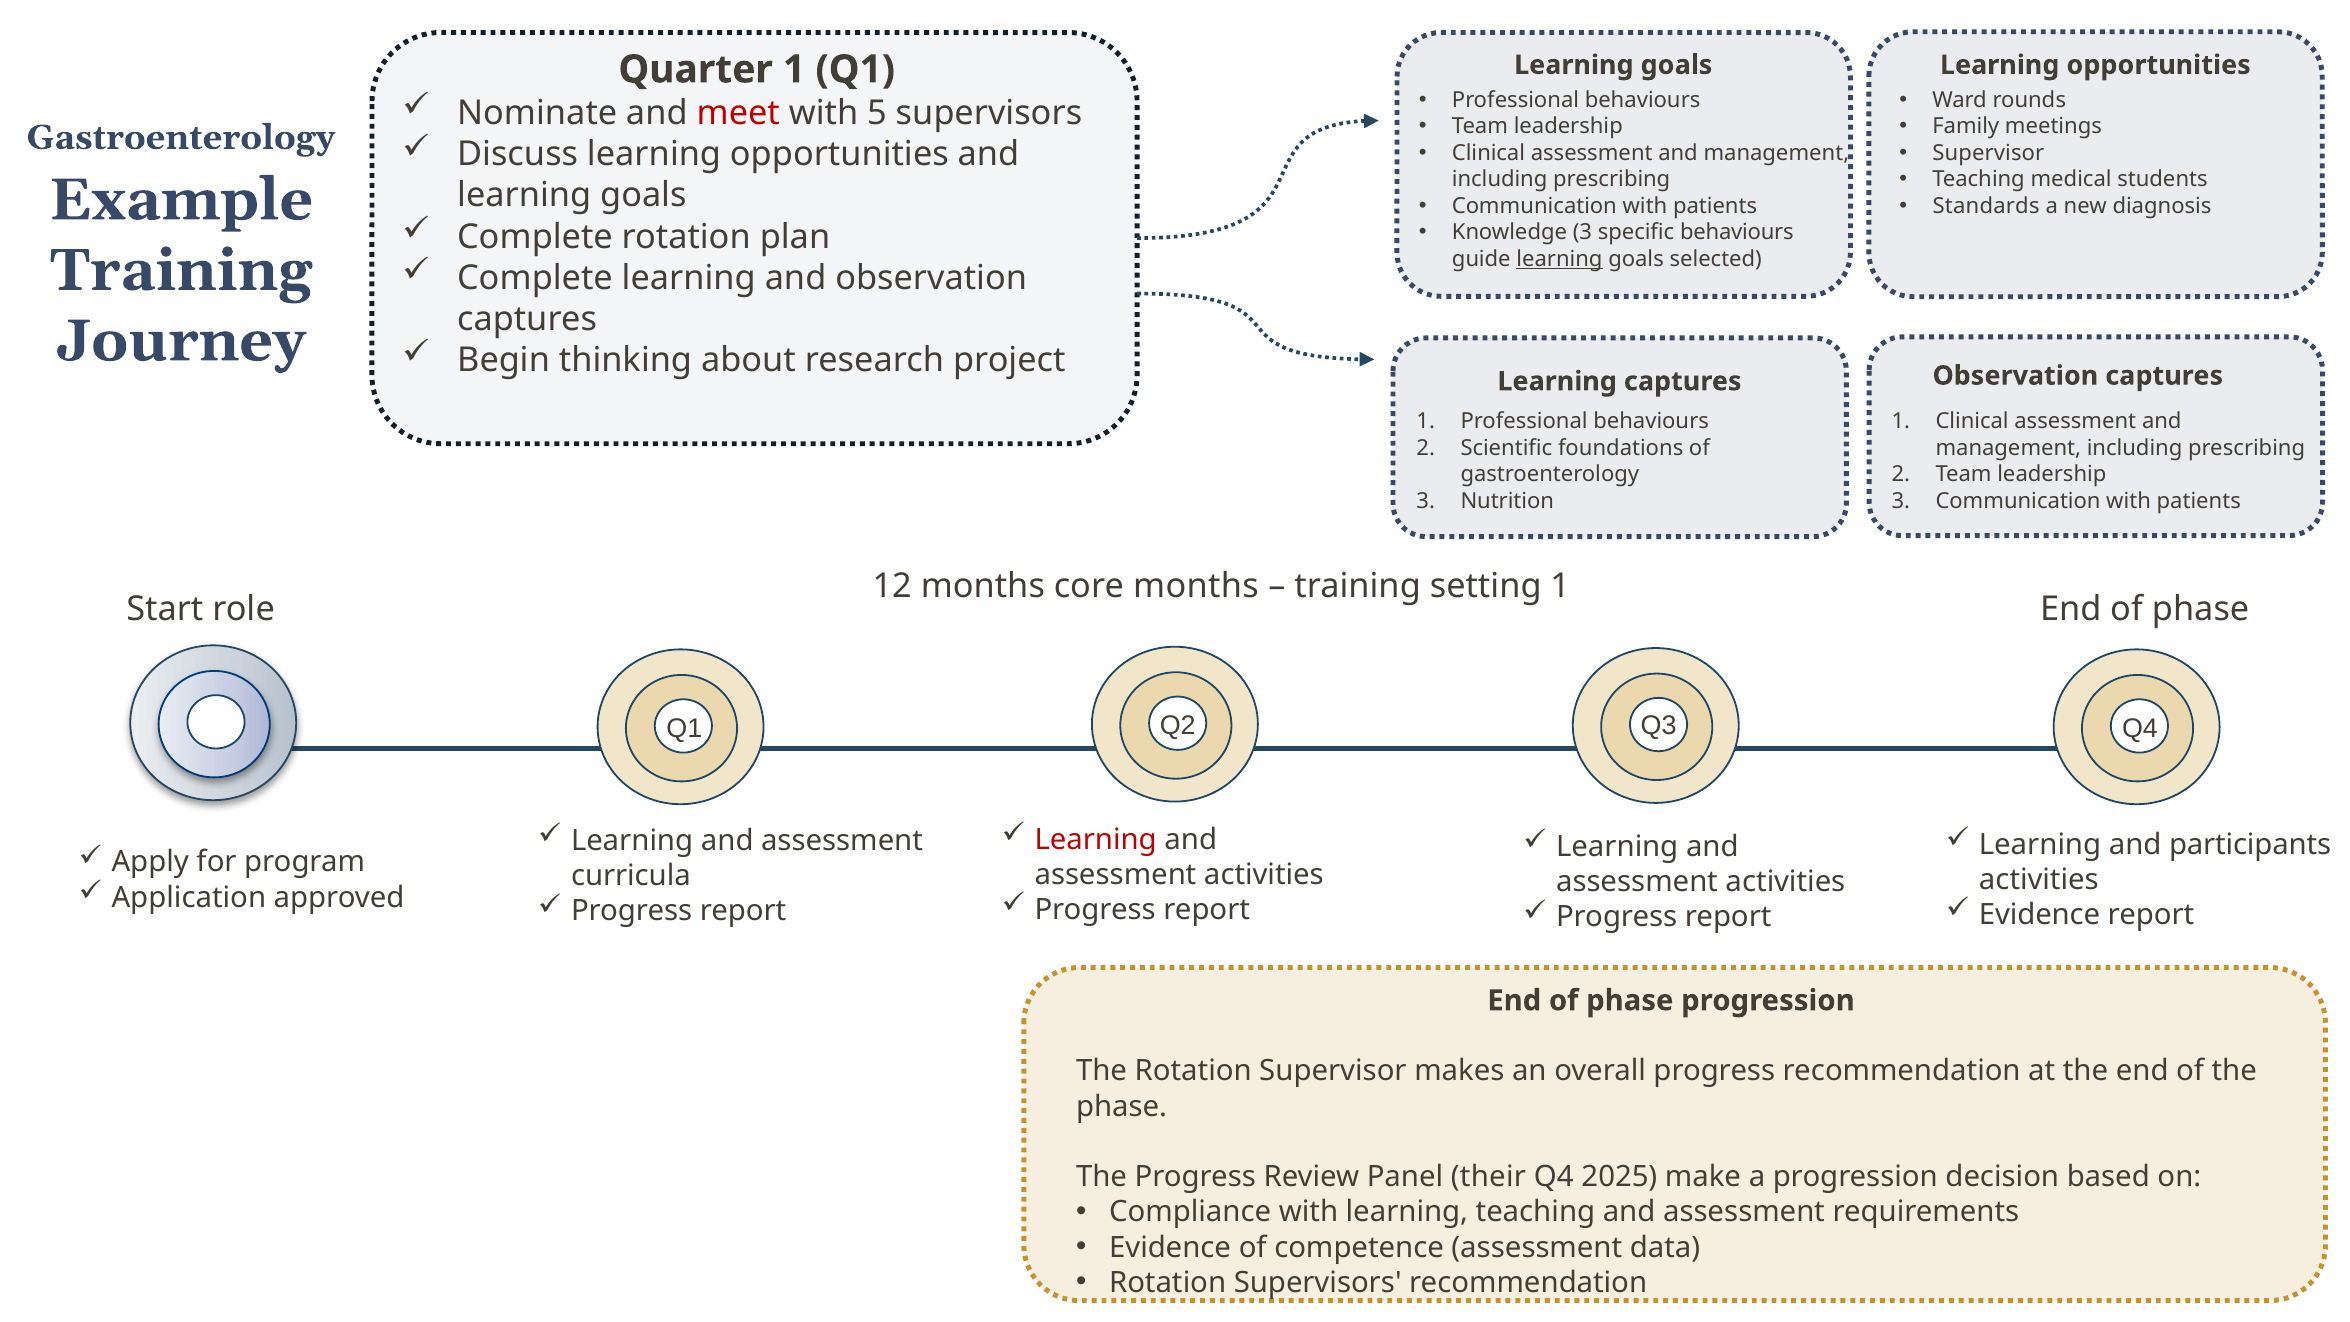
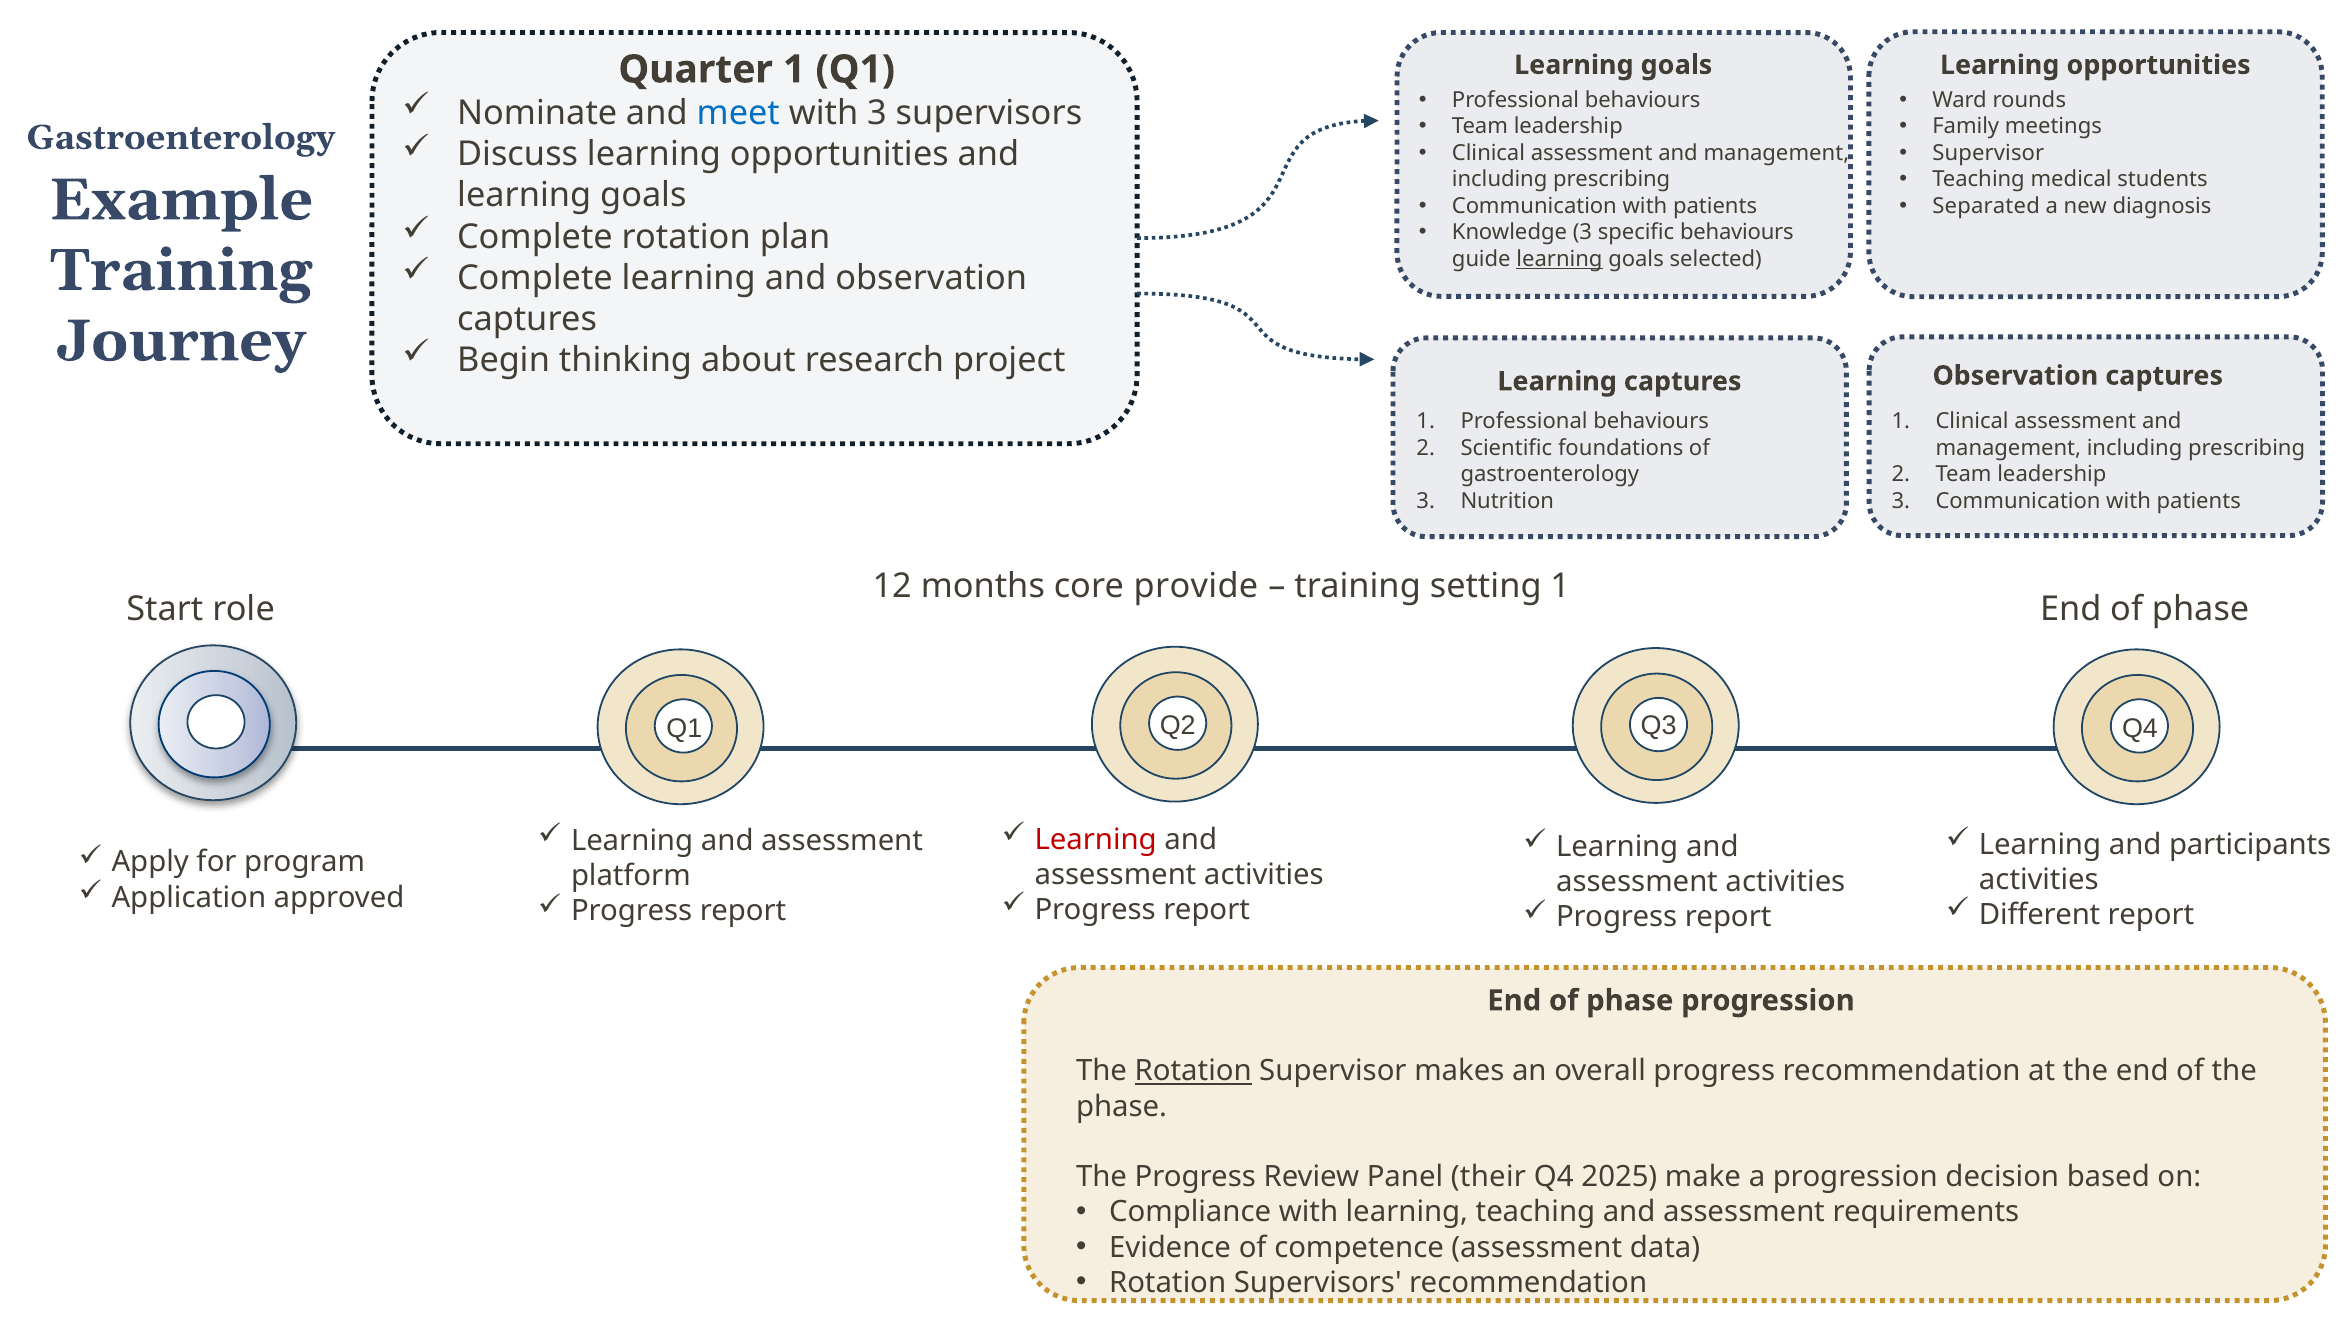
meet colour: red -> blue
with 5: 5 -> 3
Standards: Standards -> Separated
core months: months -> provide
curricula: curricula -> platform
Evidence at (2040, 915): Evidence -> Different
Rotation at (1193, 1071) underline: none -> present
